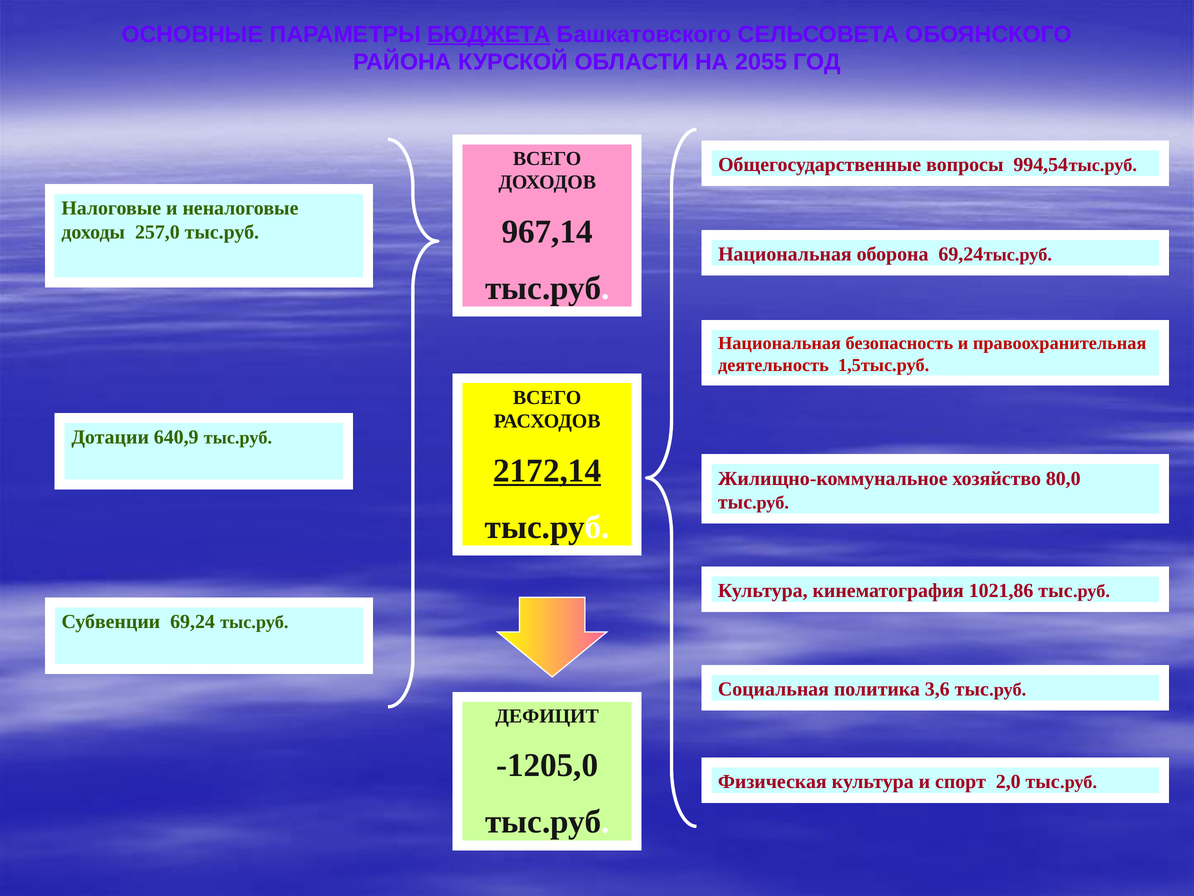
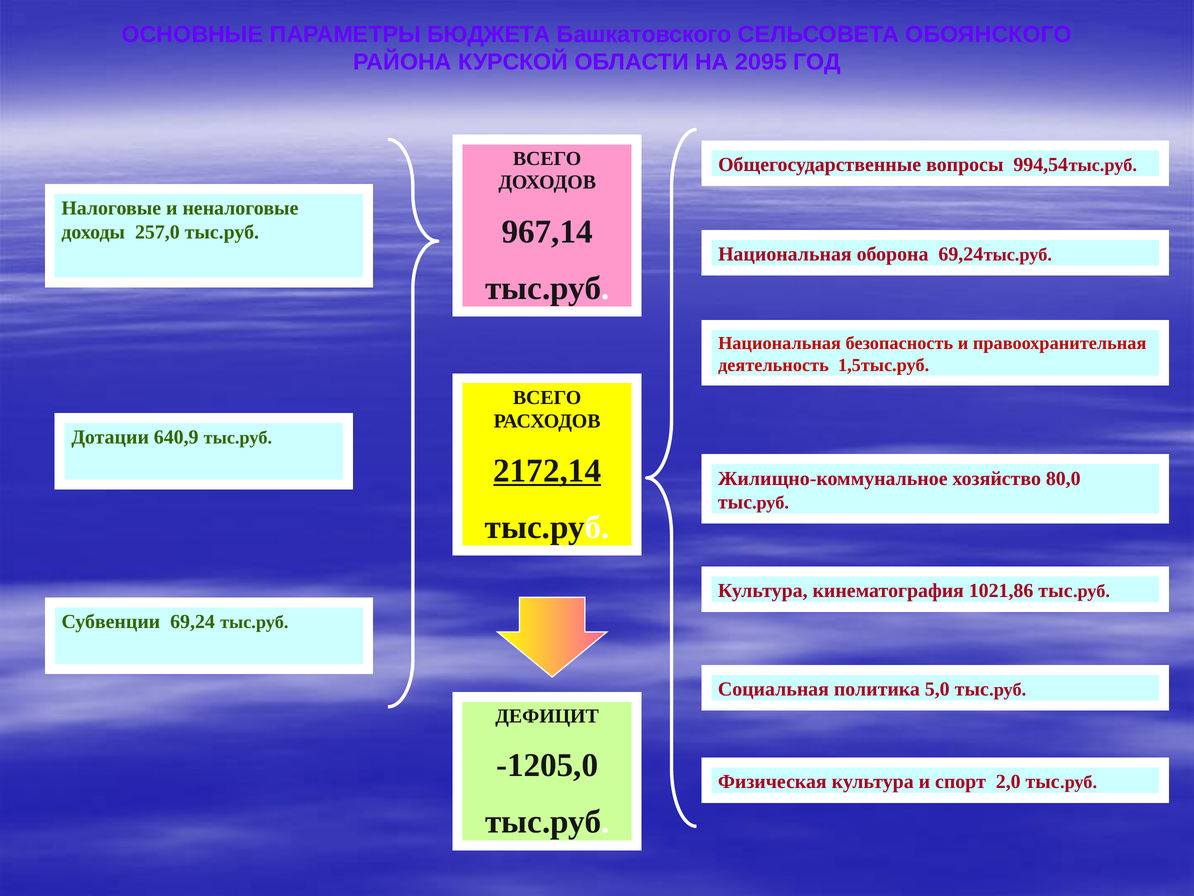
БЮДЖЕТА underline: present -> none
2055: 2055 -> 2095
3,6: 3,6 -> 5,0
